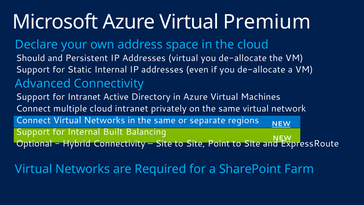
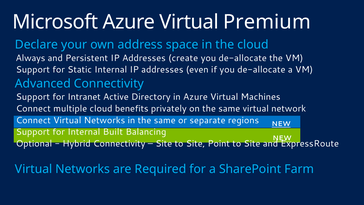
Should: Should -> Always
Addresses virtual: virtual -> create
cloud intranet: intranet -> benefits
